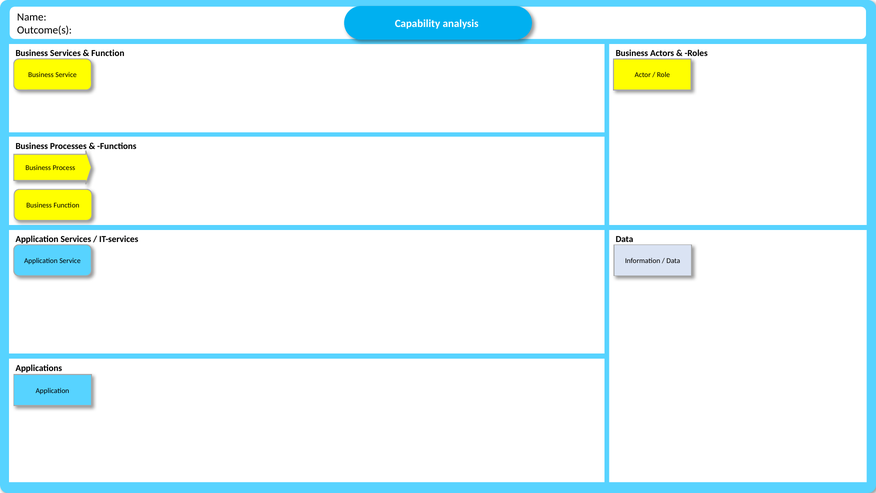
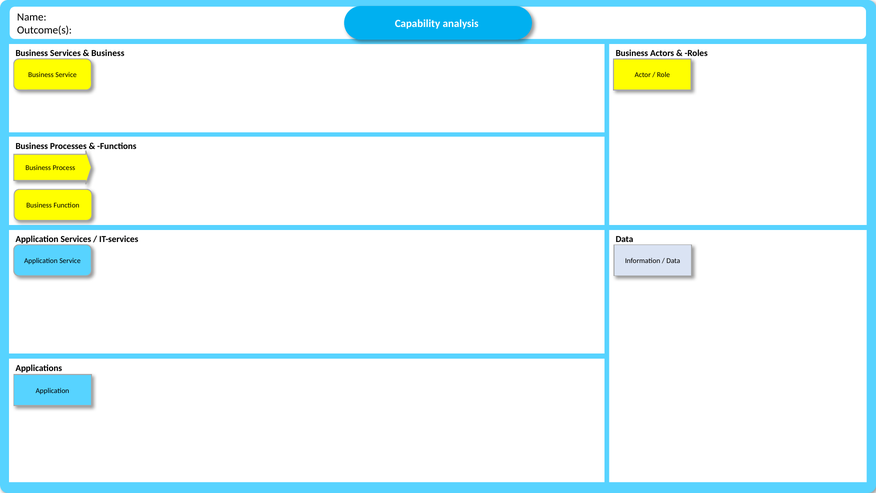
Function at (108, 53): Function -> Business
